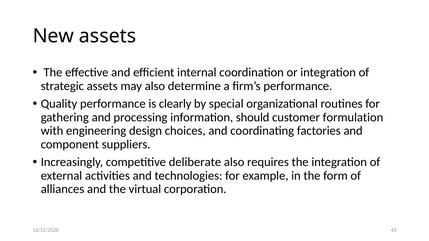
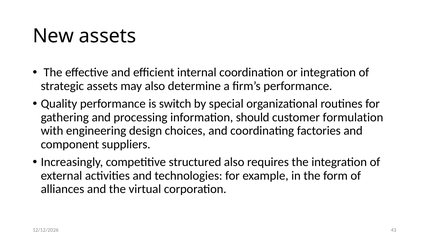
clearly: clearly -> switch
deliberate: deliberate -> structured
